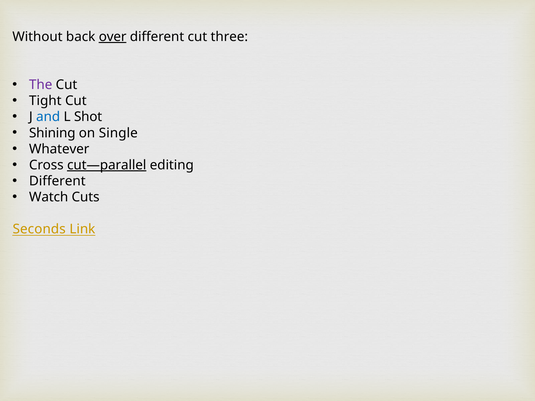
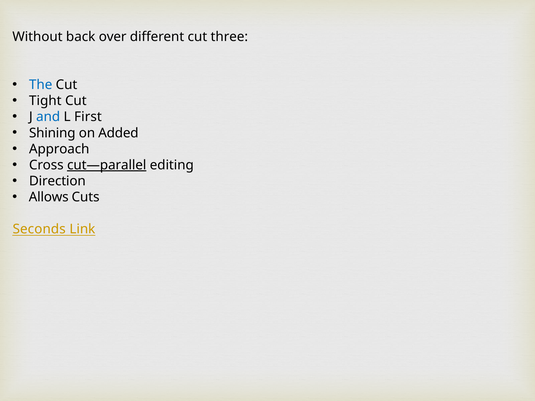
over underline: present -> none
The colour: purple -> blue
Shot: Shot -> First
Single: Single -> Added
Whatever: Whatever -> Approach
Different at (57, 181): Different -> Direction
Watch: Watch -> Allows
